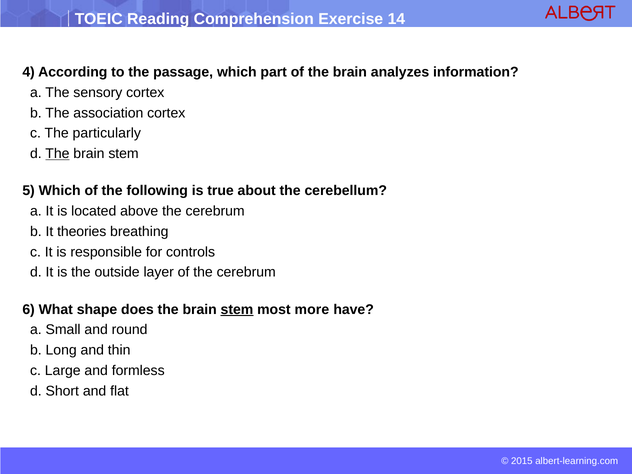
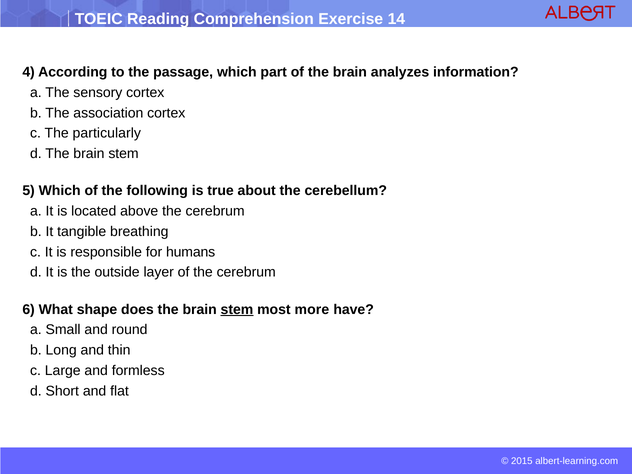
The at (57, 154) underline: present -> none
theories: theories -> tangible
controls: controls -> humans
